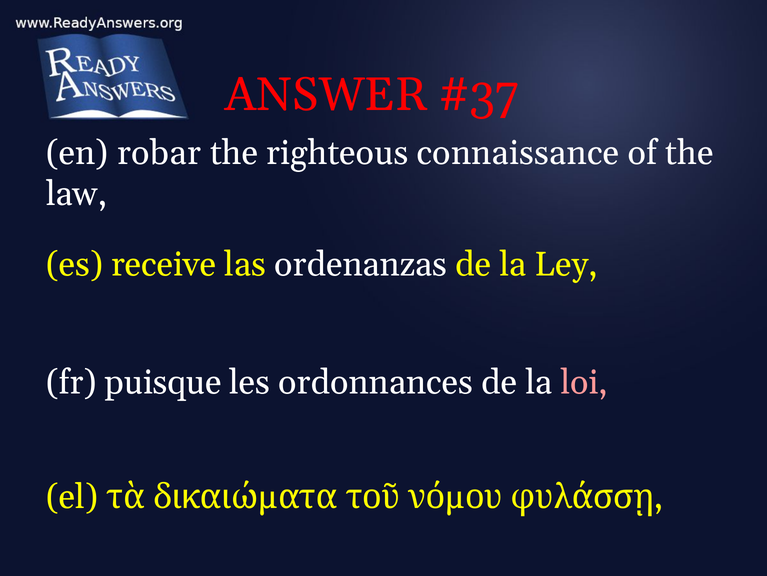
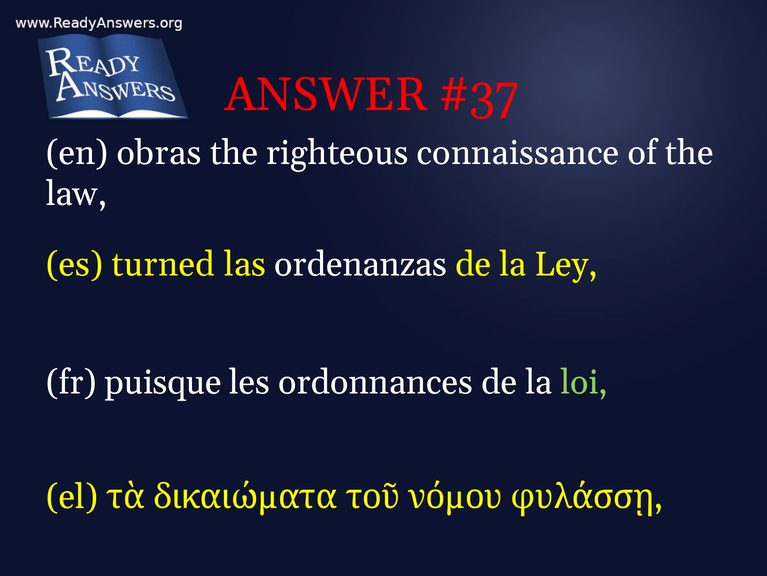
robar: robar -> obras
receive: receive -> turned
loi colour: pink -> light green
